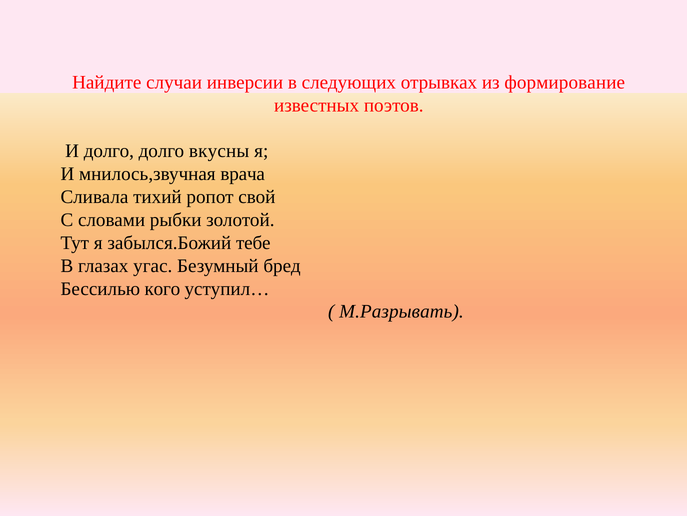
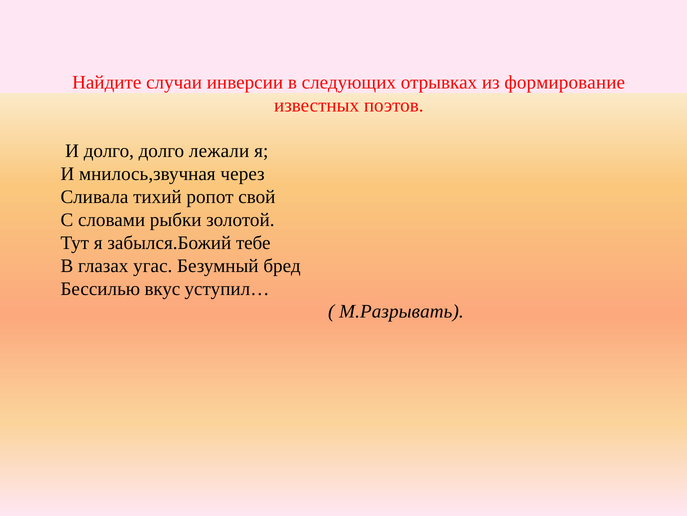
вкусны: вкусны -> лежали
врача: врача -> через
кого: кого -> вкус
